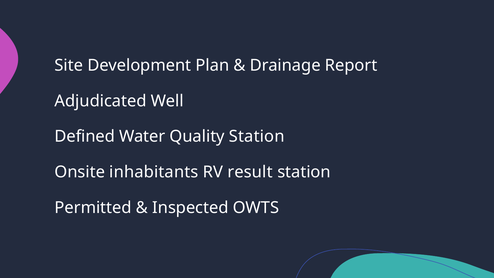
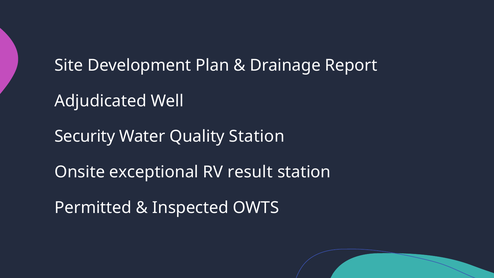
Defined: Defined -> Security
inhabitants: inhabitants -> exceptional
